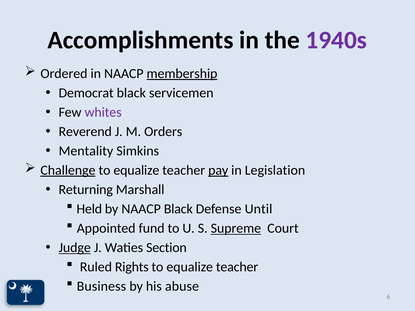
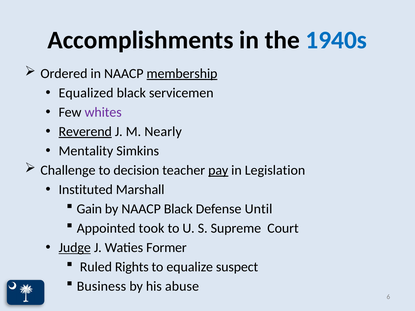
1940s colour: purple -> blue
Democrat: Democrat -> Equalized
Reverend underline: none -> present
Orders: Orders -> Nearly
Challenge underline: present -> none
equalize at (136, 170): equalize -> decision
Returning: Returning -> Instituted
Held: Held -> Gain
fund: fund -> took
Supreme underline: present -> none
Section: Section -> Former
teacher at (237, 267): teacher -> suspect
